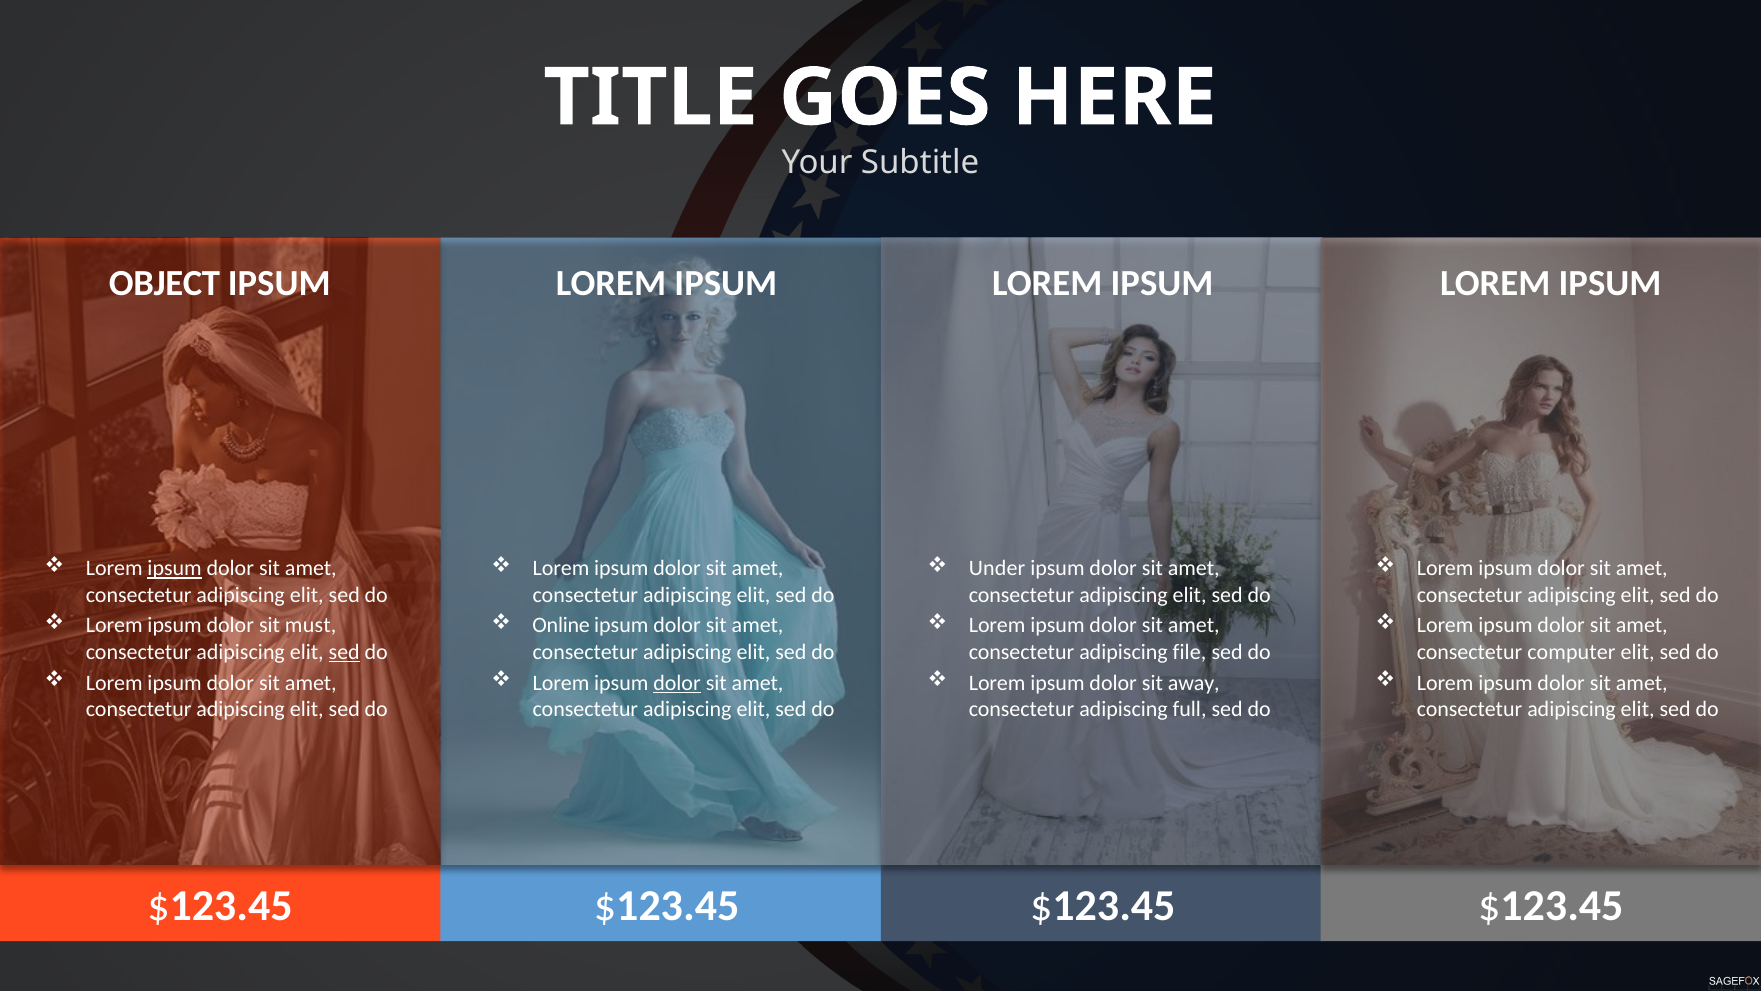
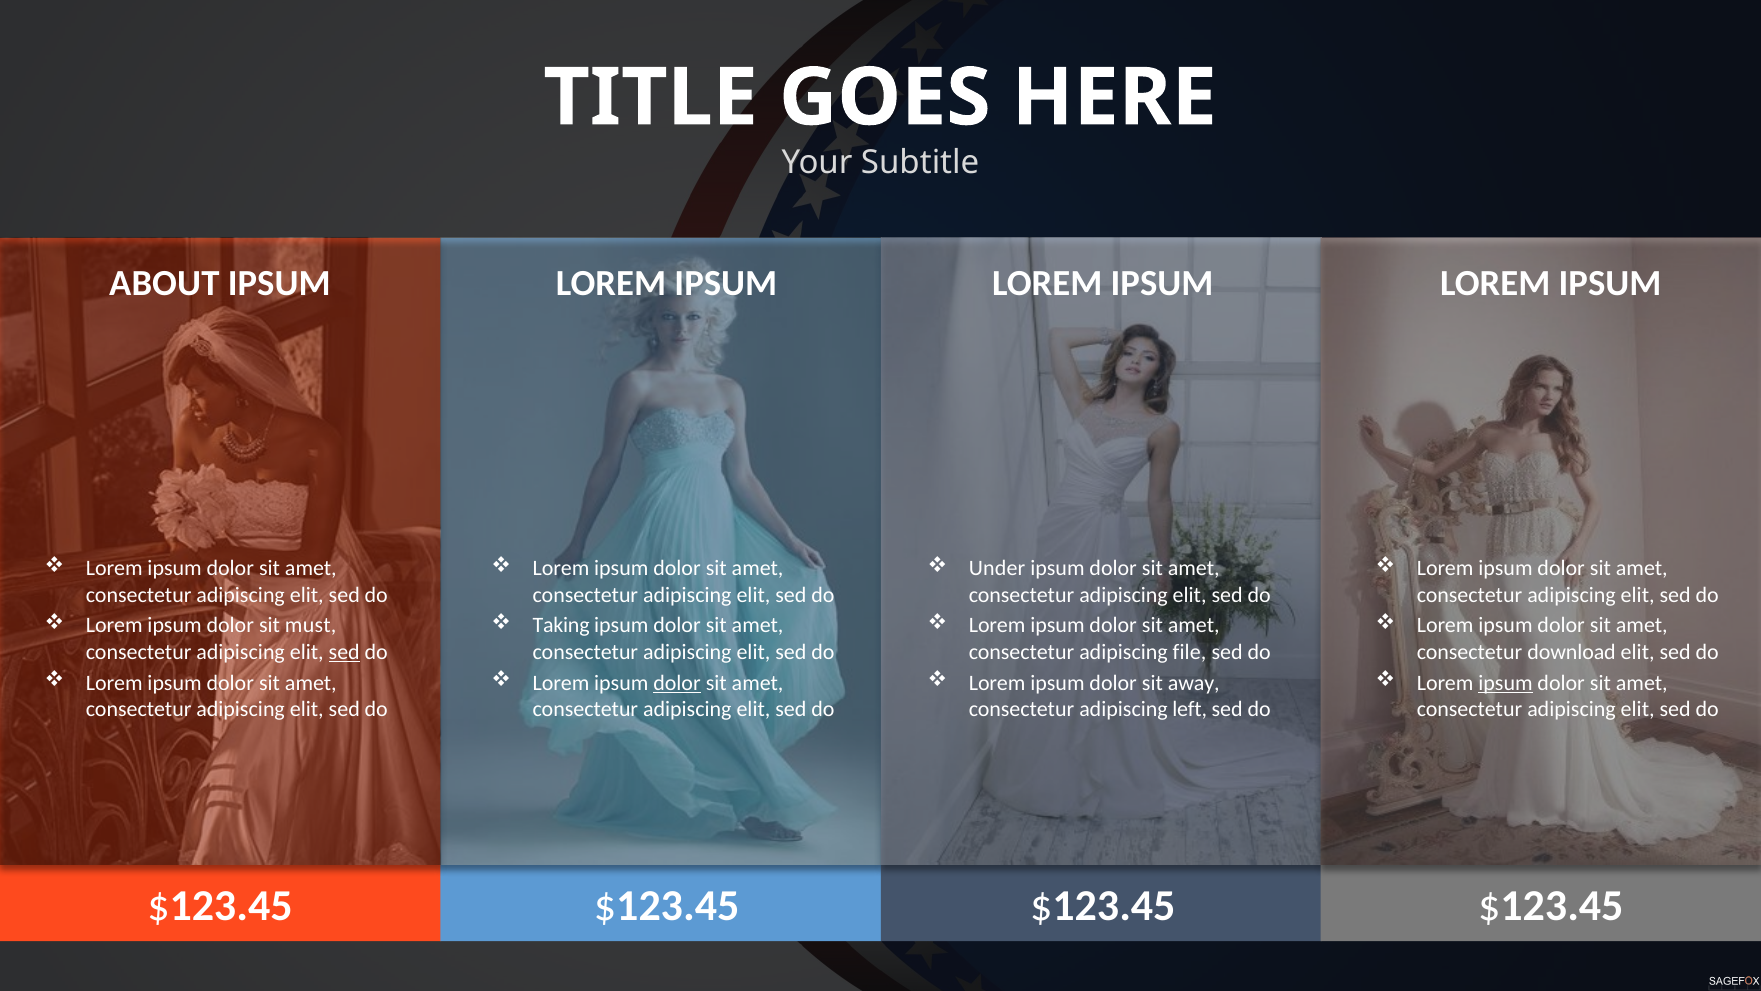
OBJECT: OBJECT -> ABOUT
ipsum at (175, 568) underline: present -> none
Online: Online -> Taking
computer: computer -> download
ipsum at (1505, 683) underline: none -> present
full: full -> left
